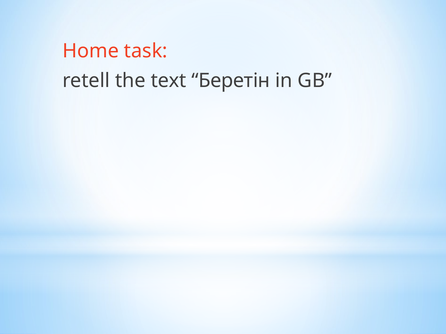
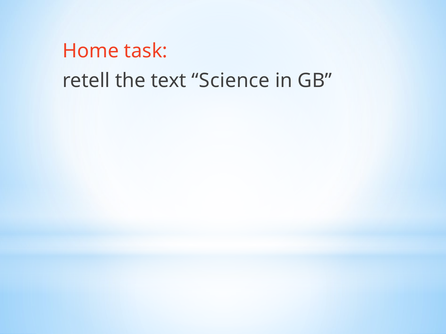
Беретін: Беретін -> Science
